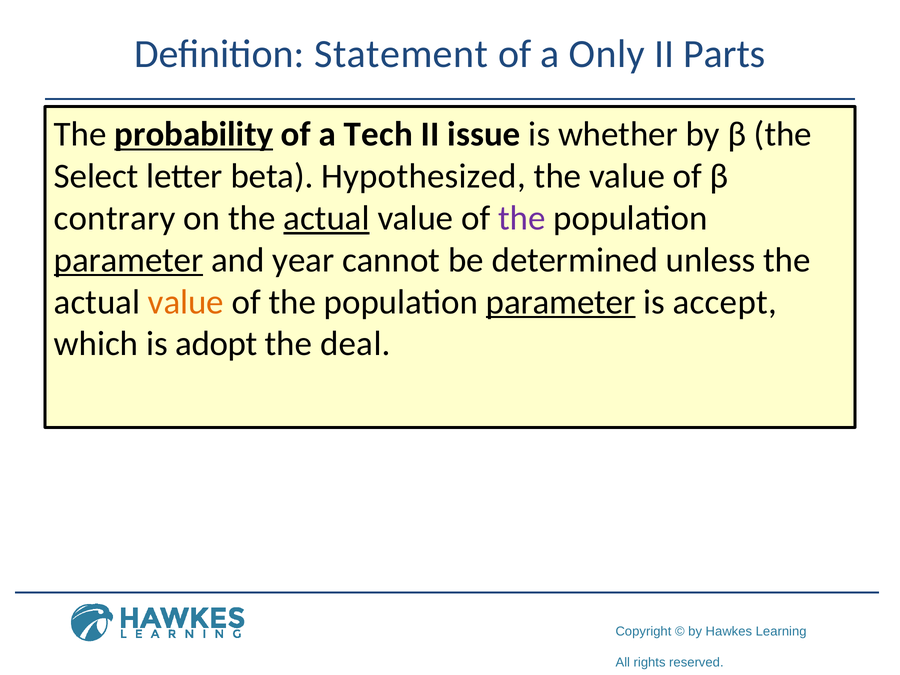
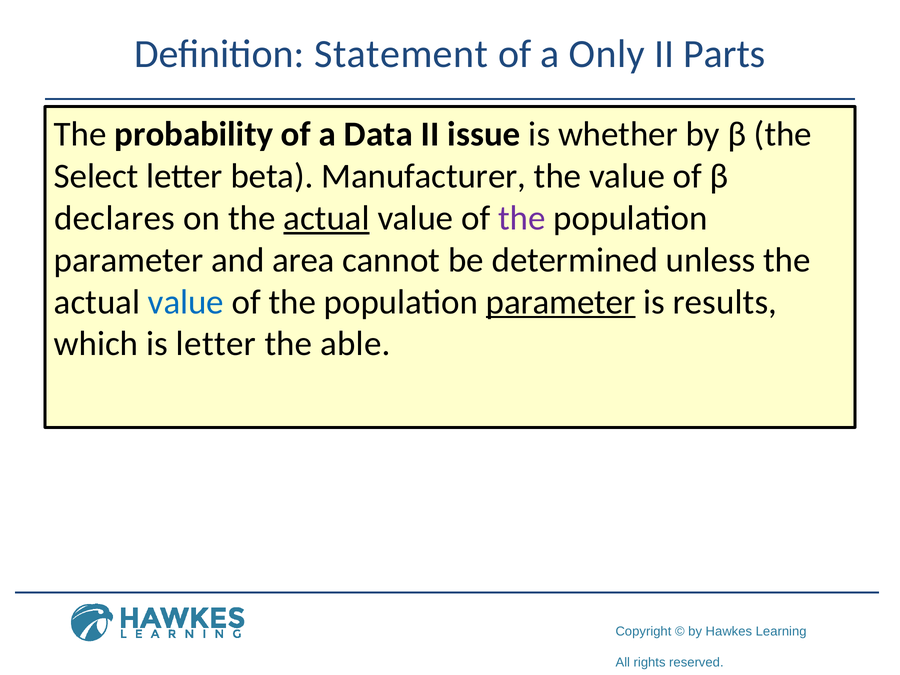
probability underline: present -> none
Tech: Tech -> Data
Hypothesized: Hypothesized -> Manufacturer
contrary: contrary -> declares
parameter at (129, 260) underline: present -> none
year: year -> area
value at (186, 302) colour: orange -> blue
accept: accept -> results
is adopt: adopt -> letter
deal: deal -> able
